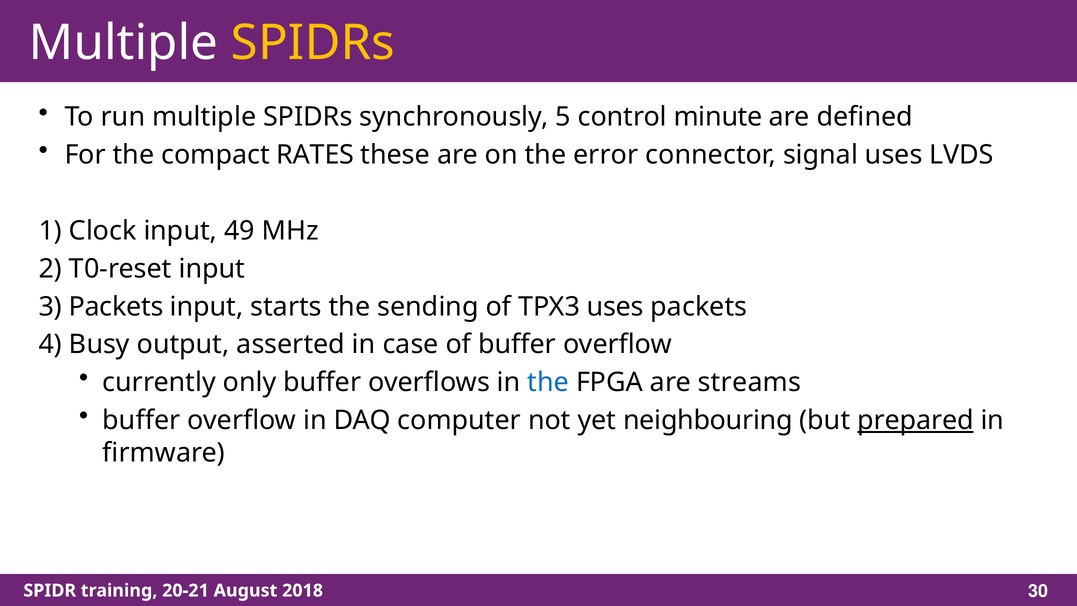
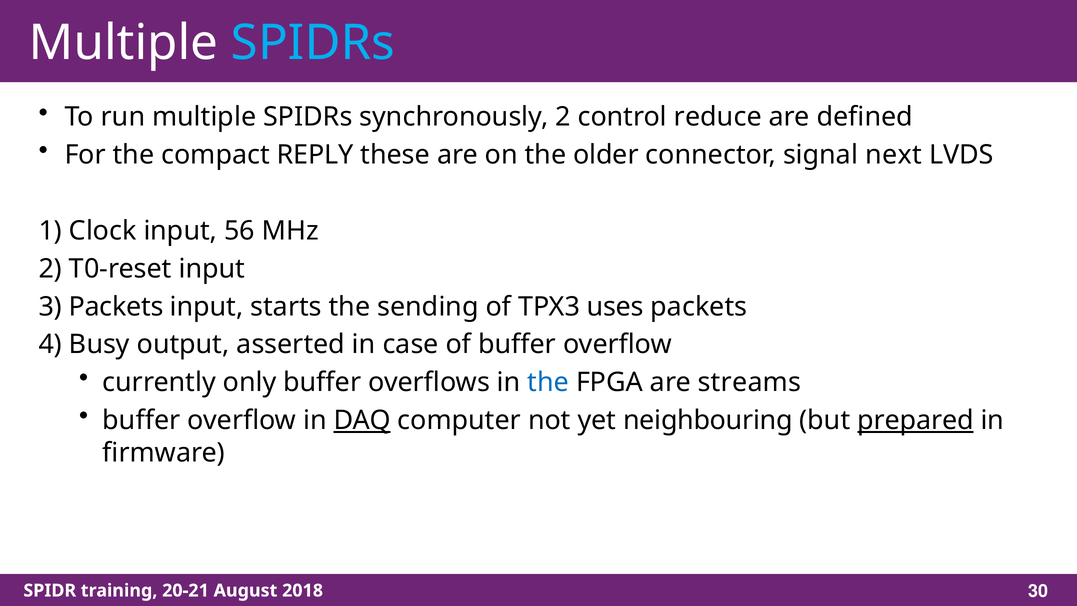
SPIDRs at (313, 43) colour: yellow -> light blue
synchronously 5: 5 -> 2
minute: minute -> reduce
RATES: RATES -> REPLY
error: error -> older
signal uses: uses -> next
49: 49 -> 56
DAQ underline: none -> present
